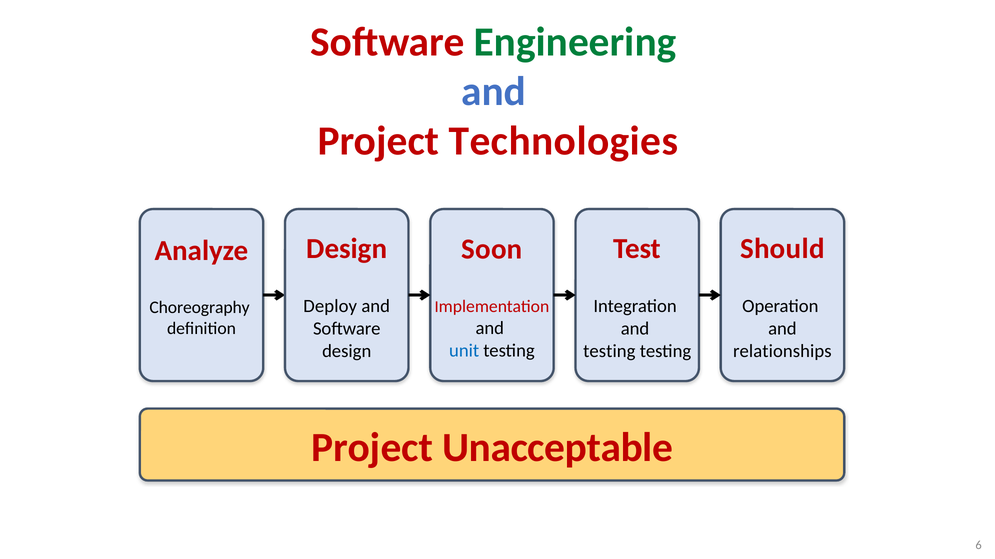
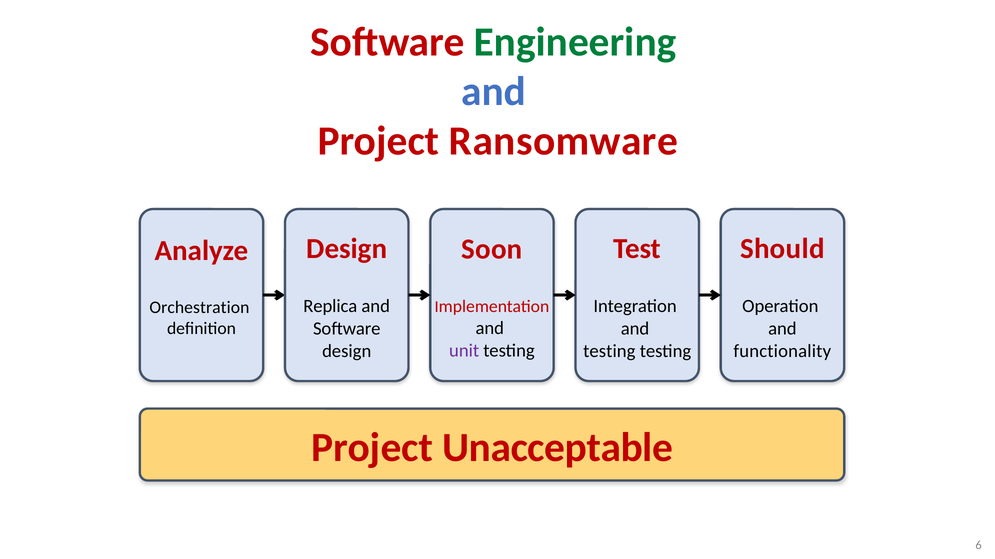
Technologies: Technologies -> Ransomware
Deploy: Deploy -> Replica
Choreography: Choreography -> Orchestration
unit colour: blue -> purple
relationships: relationships -> functionality
